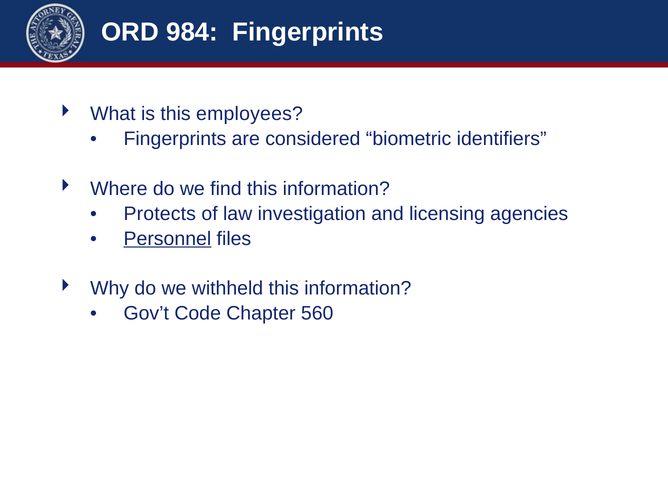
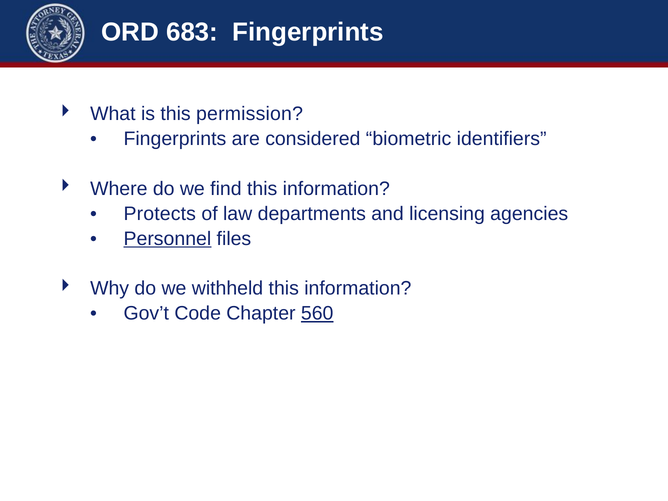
984: 984 -> 683
employees: employees -> permission
investigation: investigation -> departments
560 underline: none -> present
